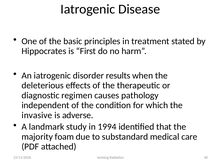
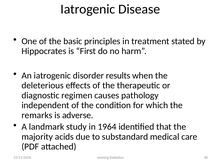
invasive: invasive -> remarks
1994: 1994 -> 1964
foam: foam -> acids
